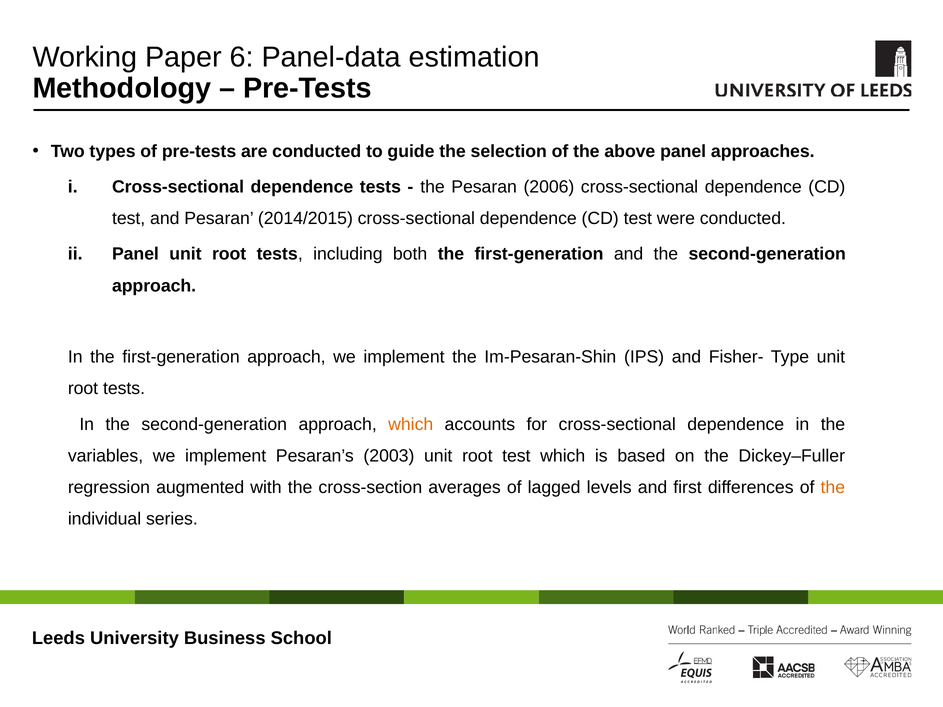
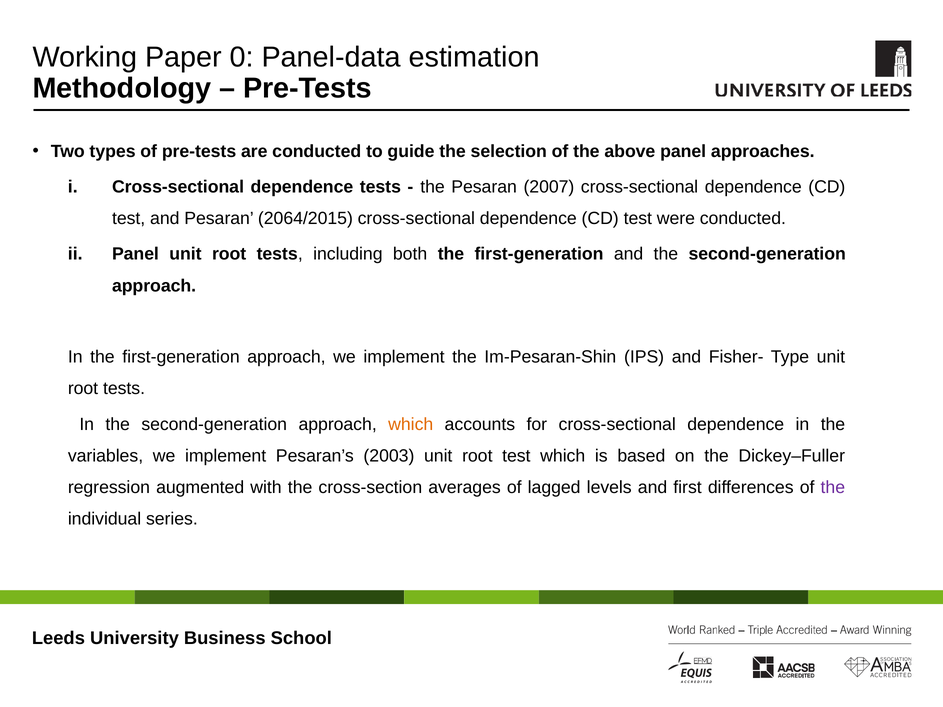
6: 6 -> 0
2006: 2006 -> 2007
2014/2015: 2014/2015 -> 2064/2015
the at (833, 488) colour: orange -> purple
